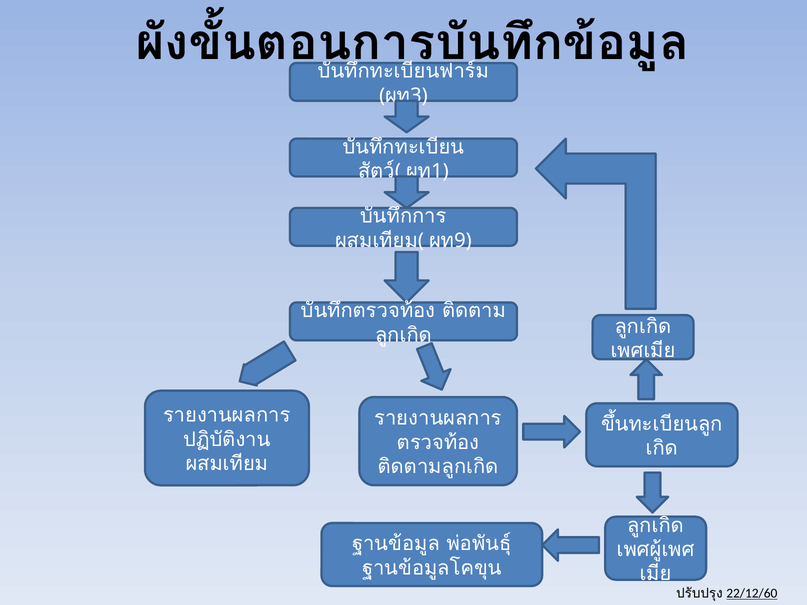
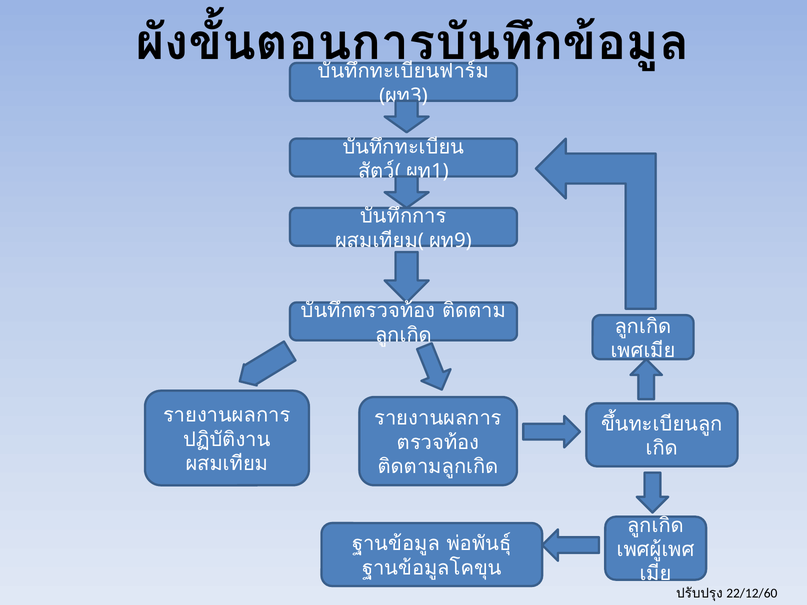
22/12/60 underline: present -> none
